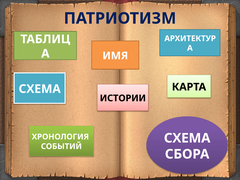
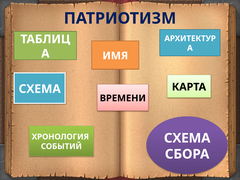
ИСТОРИИ: ИСТОРИИ -> ВРЕМЕНИ
